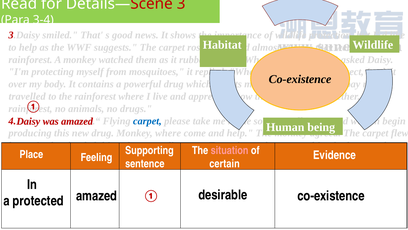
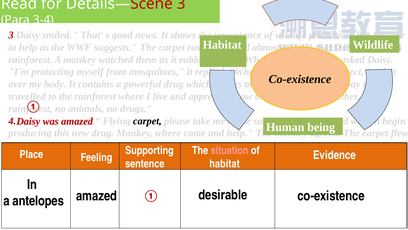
carpet at (147, 121) colour: blue -> black
certain at (225, 164): certain -> habitat
protected: protected -> antelopes
